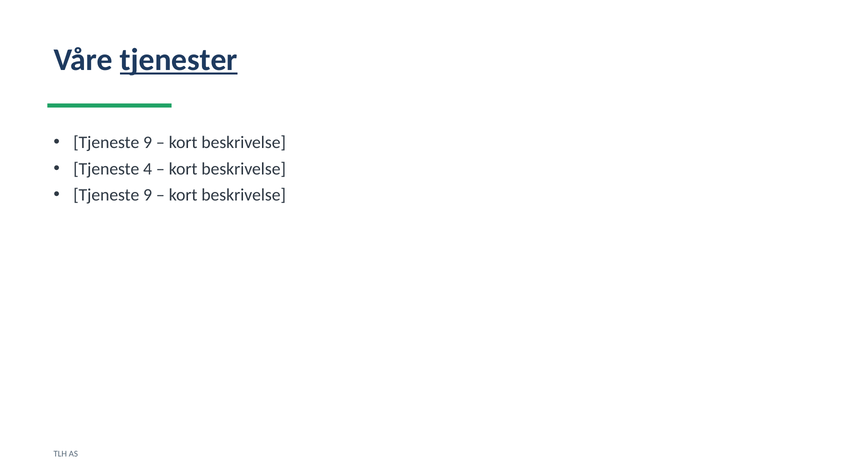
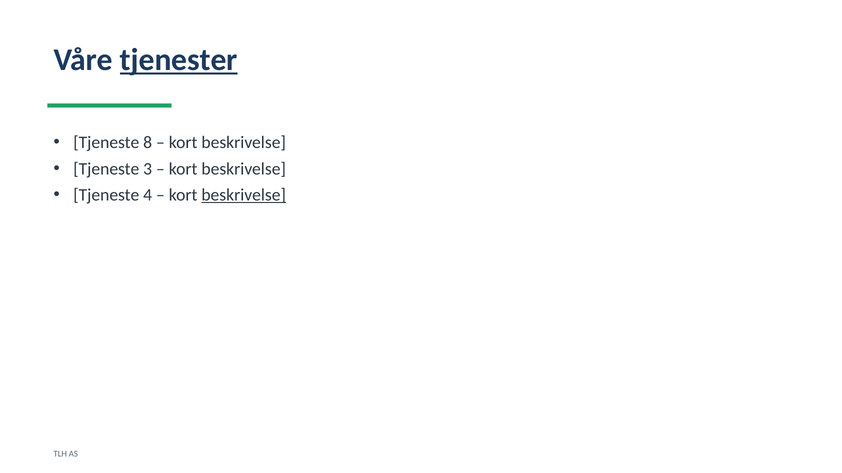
9 at (148, 143): 9 -> 8
4: 4 -> 3
9 at (148, 195): 9 -> 4
beskrivelse at (244, 195) underline: none -> present
